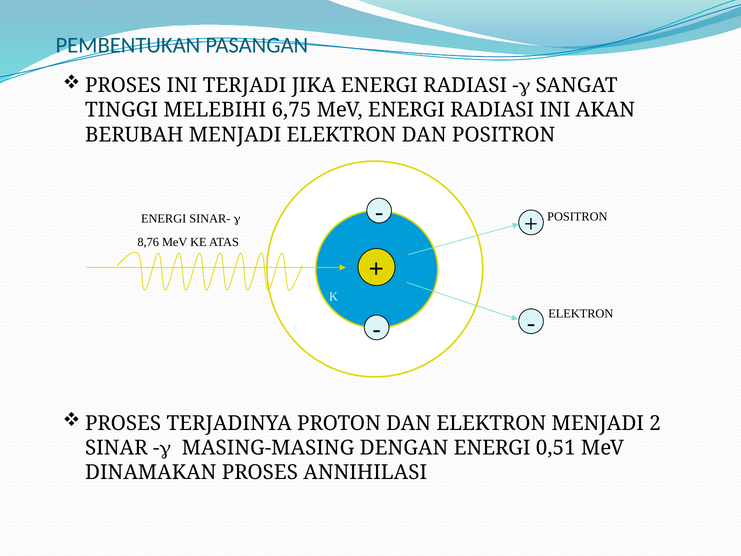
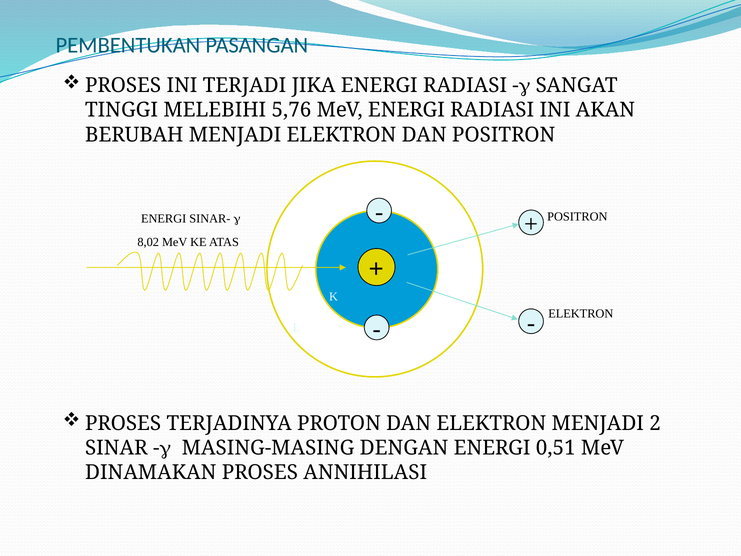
6,75: 6,75 -> 5,76
8,76: 8,76 -> 8,02
